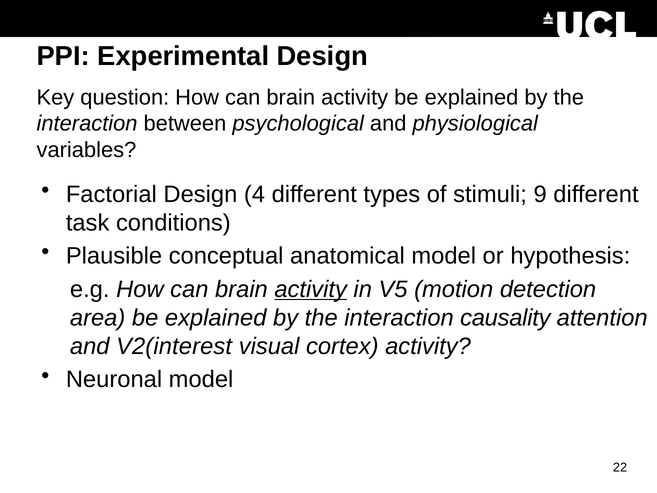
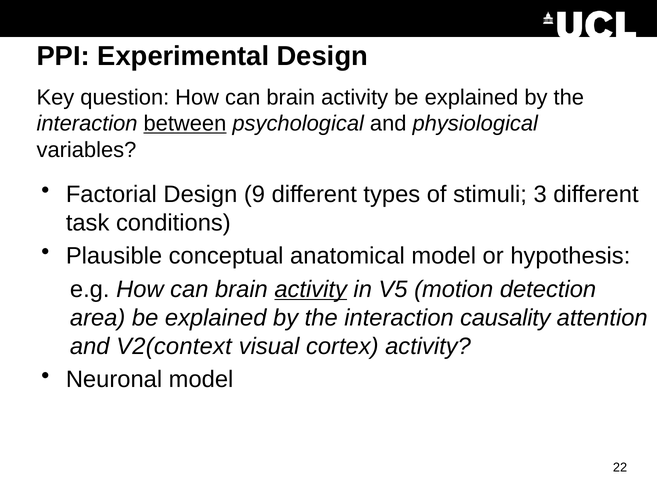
between underline: none -> present
4: 4 -> 9
9: 9 -> 3
V2(interest: V2(interest -> V2(context
